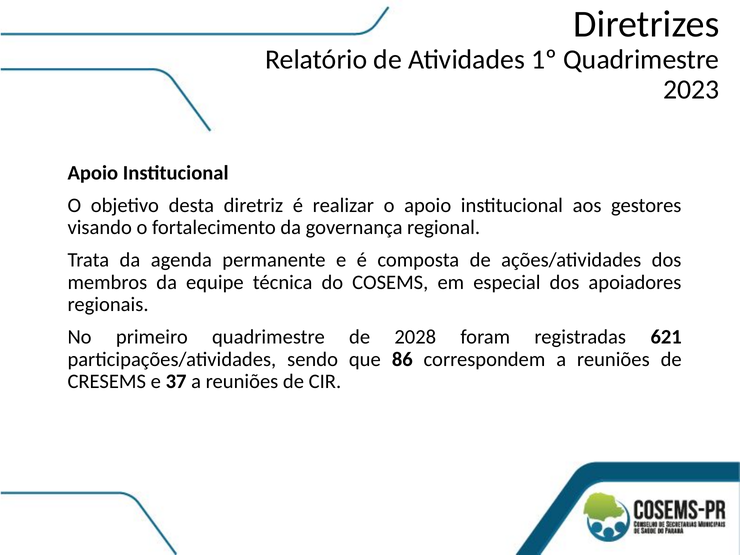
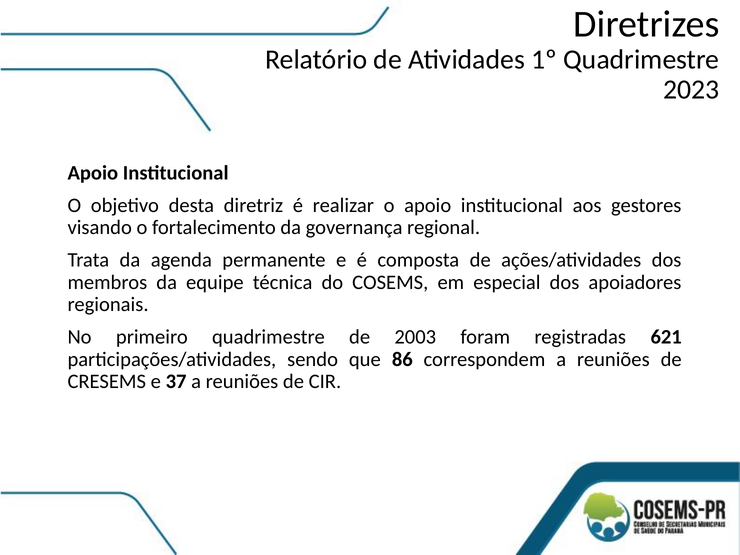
2028: 2028 -> 2003
